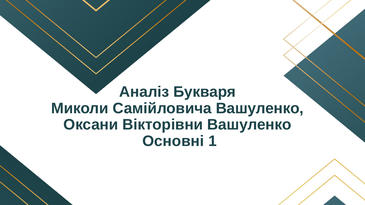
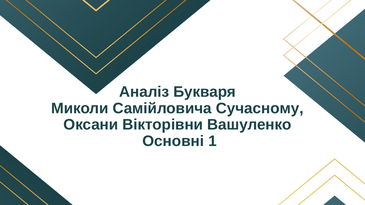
Самійловича Вашуленко: Вашуленко -> Сучасному
